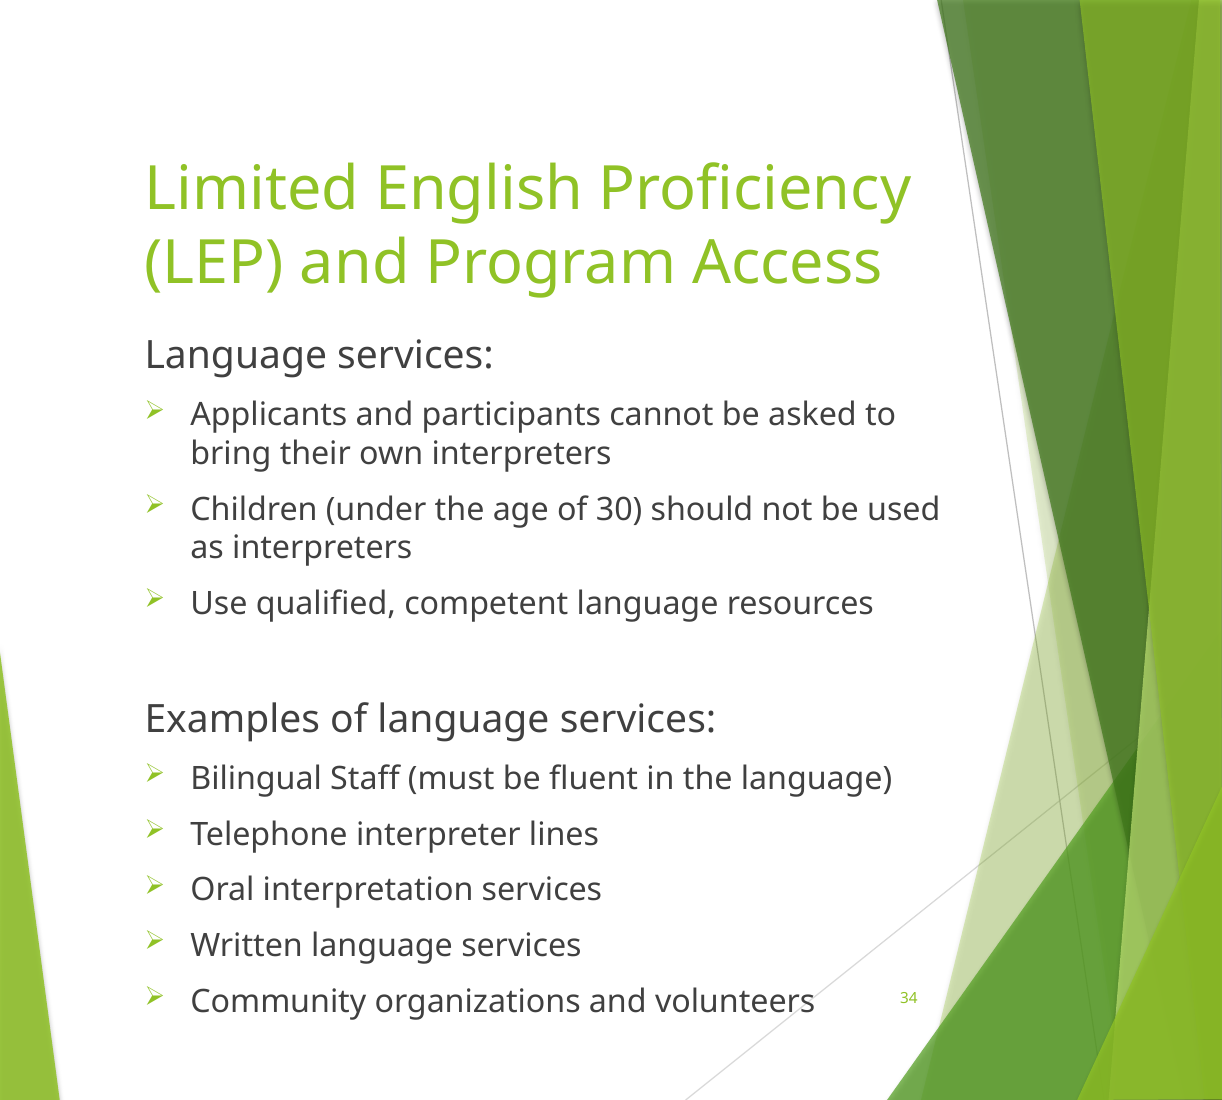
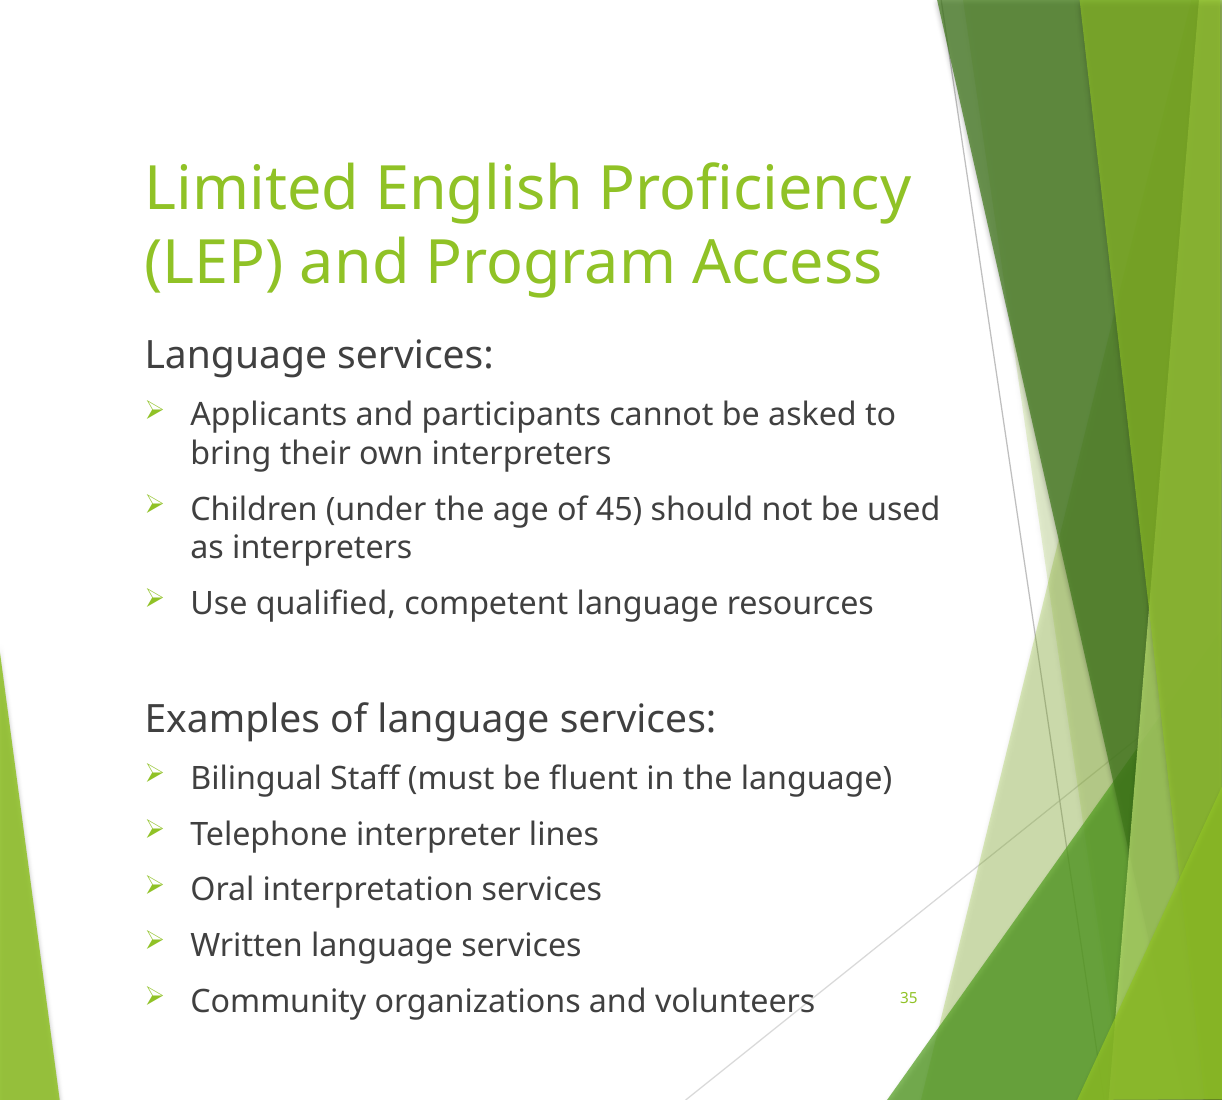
30: 30 -> 45
34: 34 -> 35
